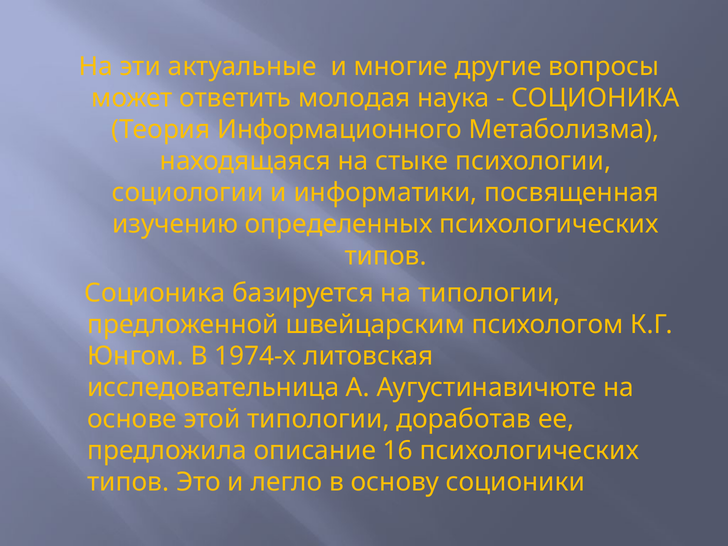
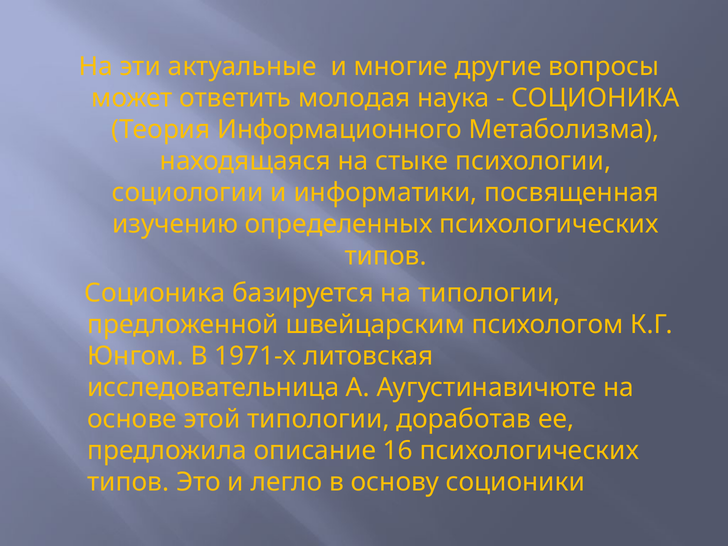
1974-х: 1974-х -> 1971-х
